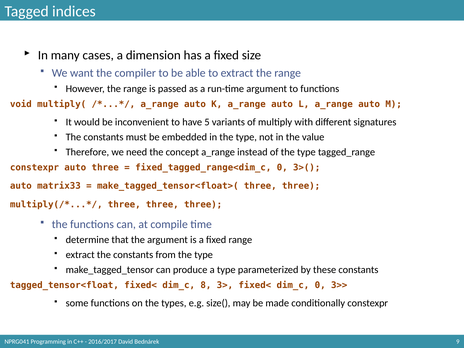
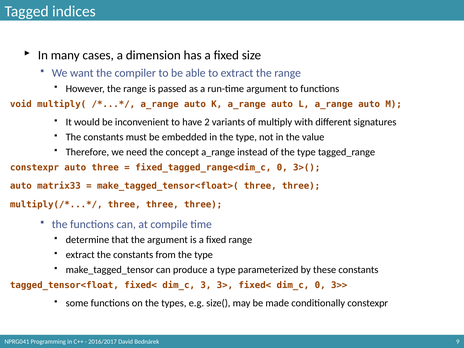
5: 5 -> 2
8: 8 -> 3
